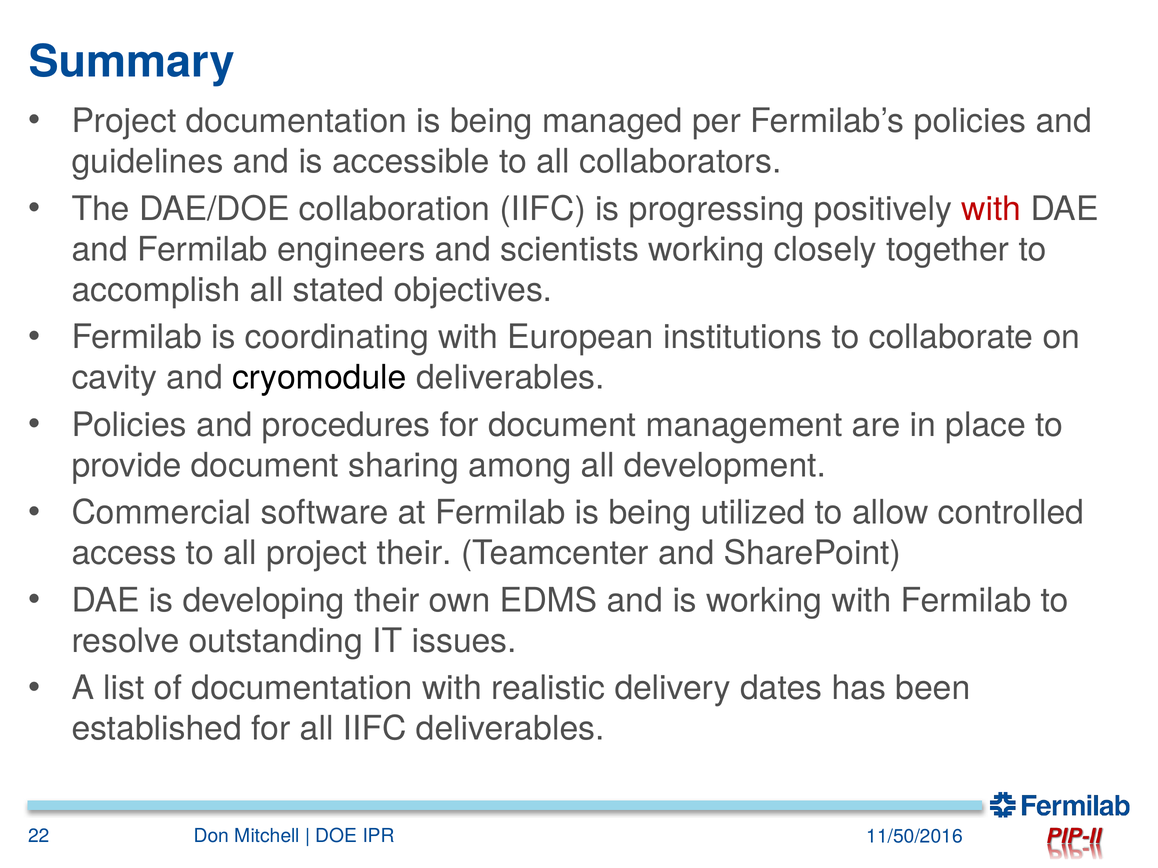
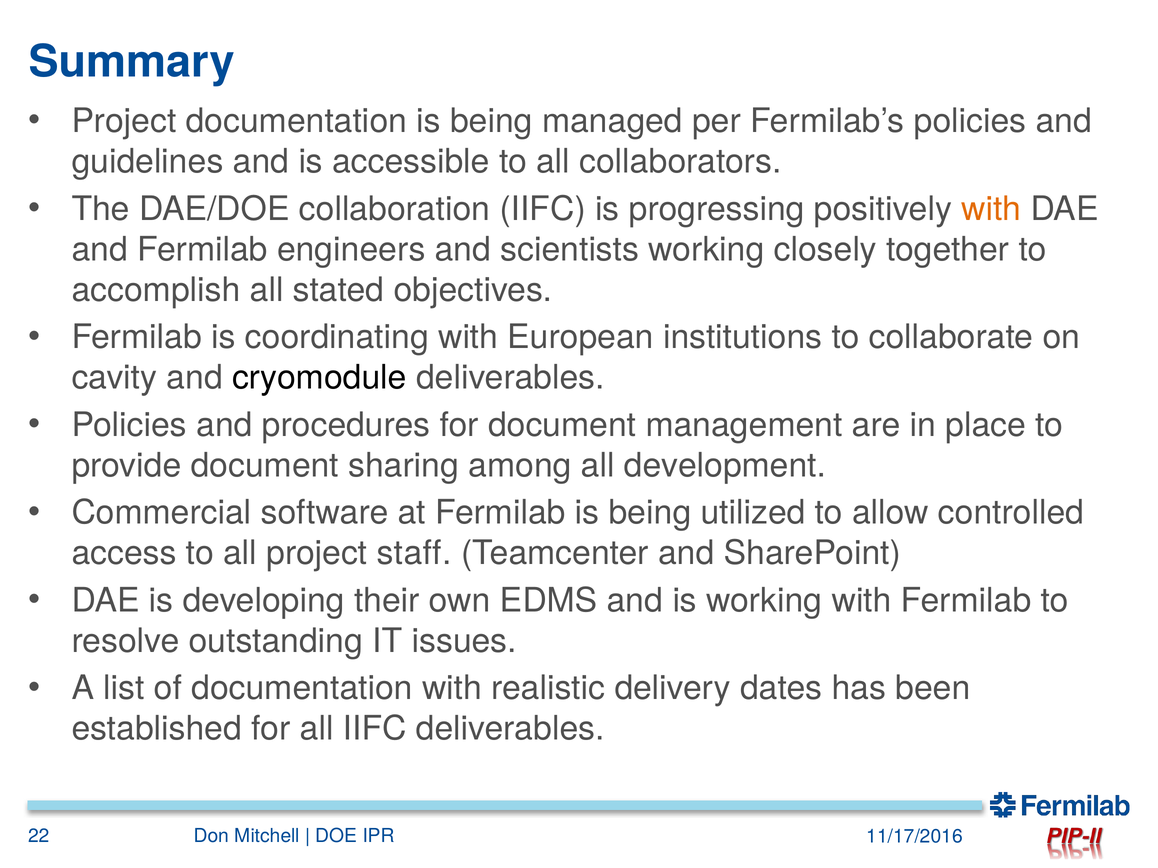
with at (991, 209) colour: red -> orange
project their: their -> staff
11/50/2016: 11/50/2016 -> 11/17/2016
